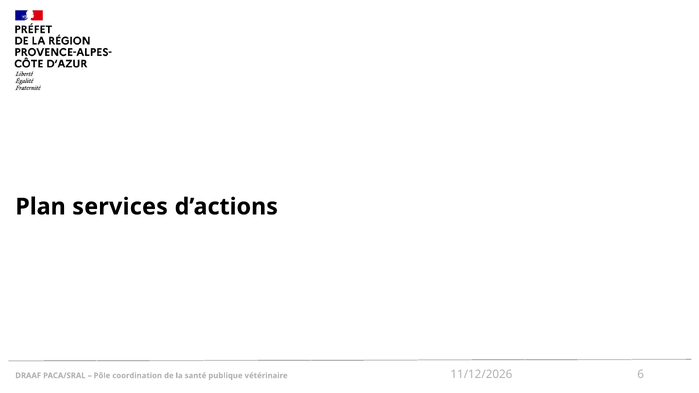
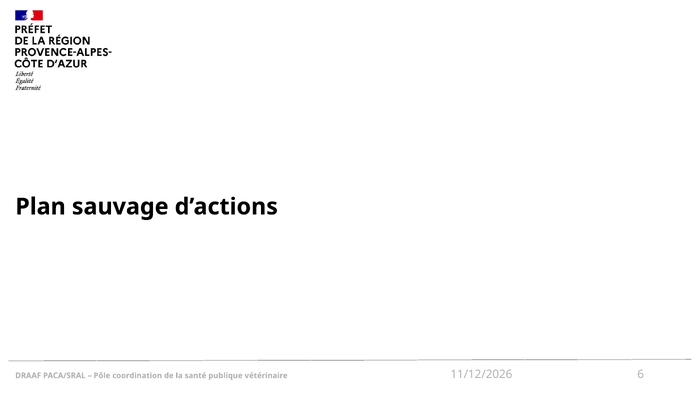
services: services -> sauvage
